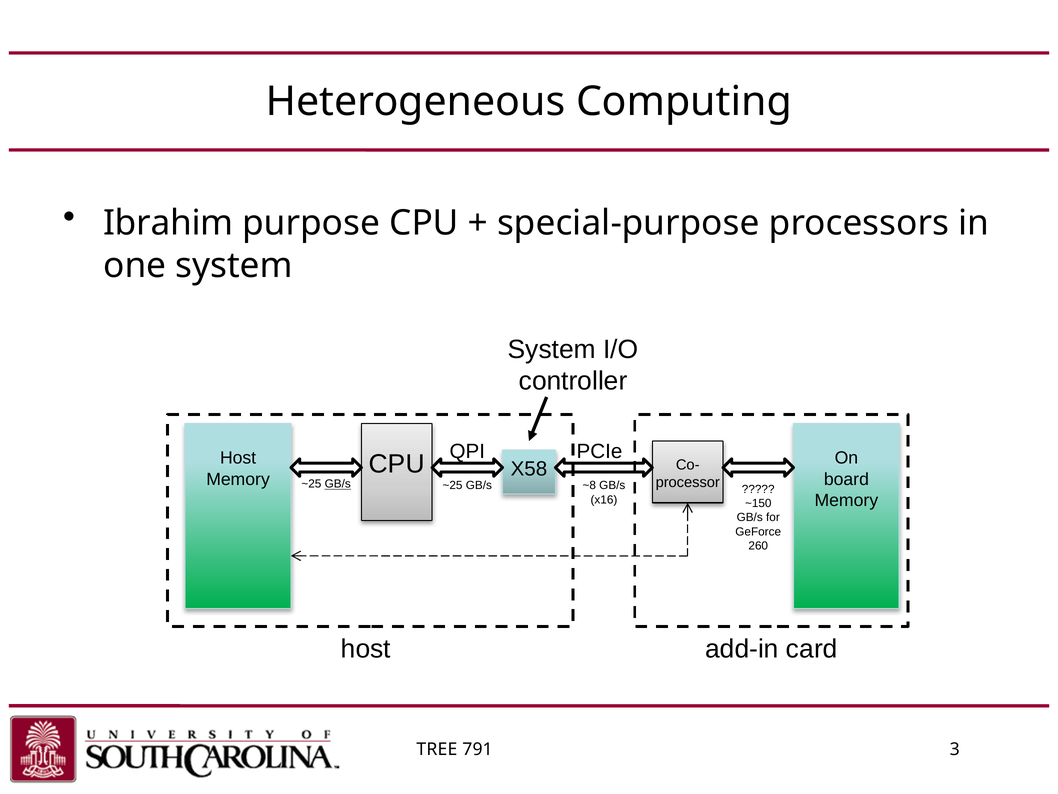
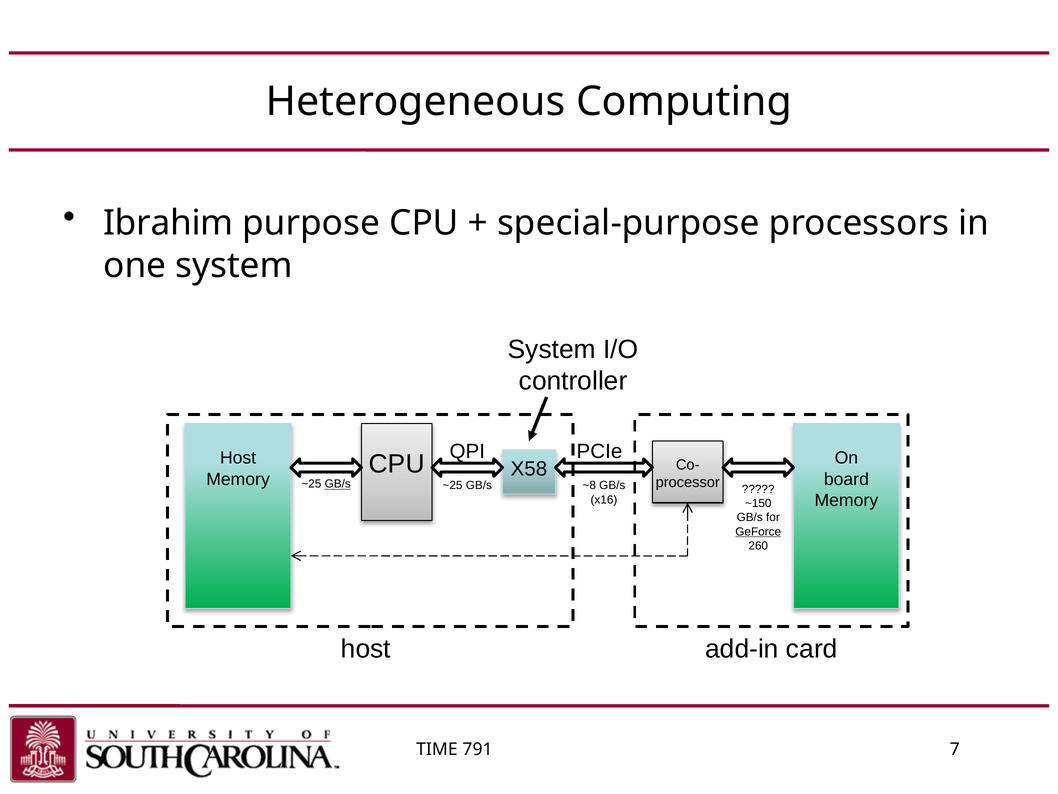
GeForce underline: none -> present
TREE: TREE -> TIME
3: 3 -> 7
